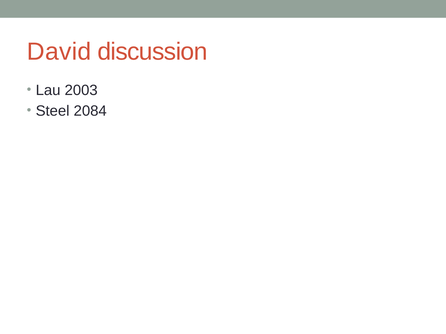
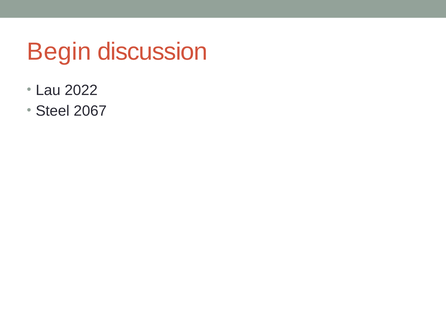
David: David -> Begin
2003: 2003 -> 2022
2084: 2084 -> 2067
